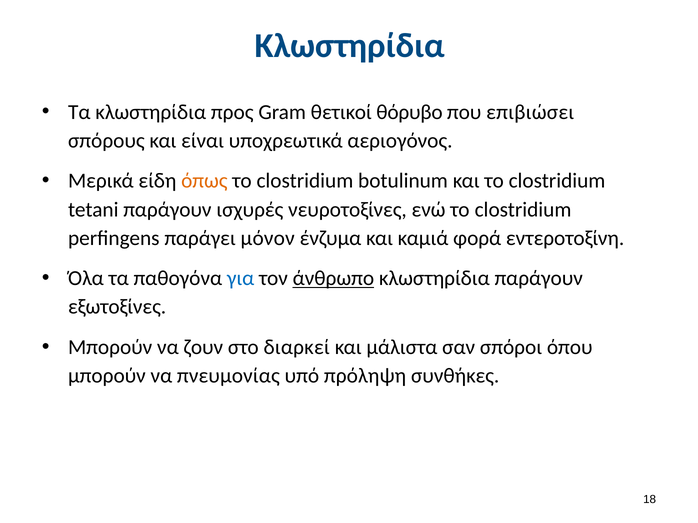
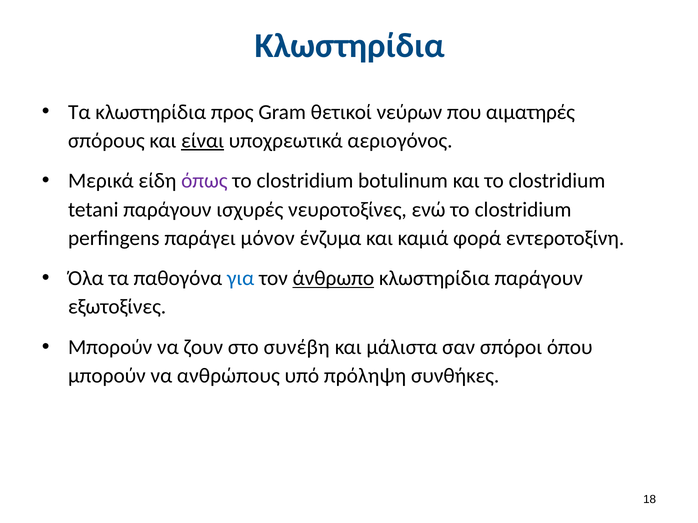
θόρυβο: θόρυβο -> νεύρων
επιβιώσει: επιβιώσει -> αιματηρές
είναι underline: none -> present
όπως colour: orange -> purple
διαρκεί: διαρκεί -> συνέβη
πνευμονίας: πνευμονίας -> ανθρώπους
